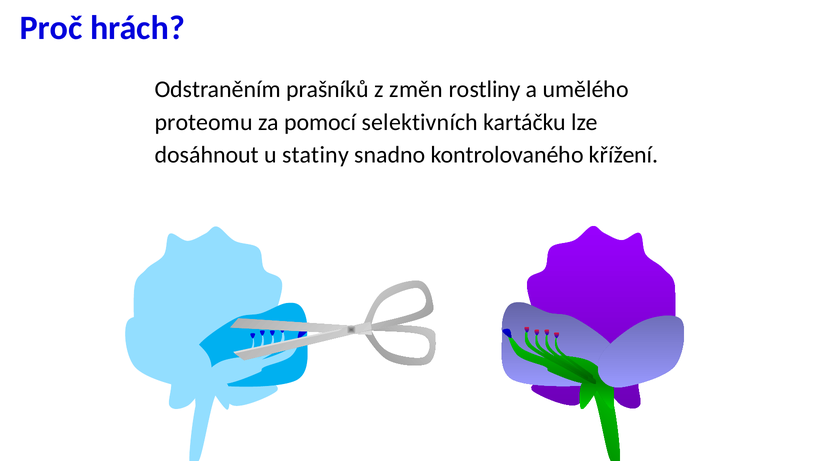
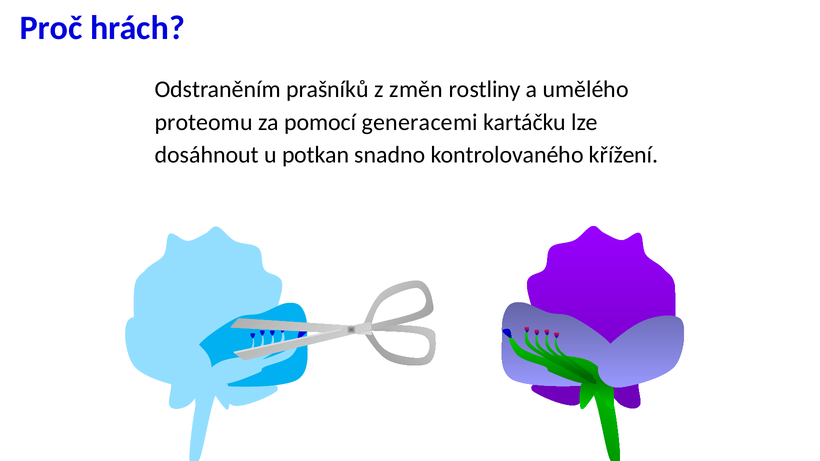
selektivních: selektivních -> generacemi
statiny: statiny -> potkan
